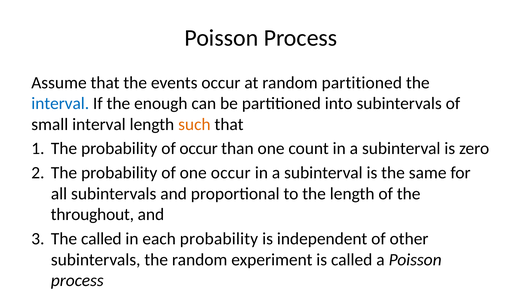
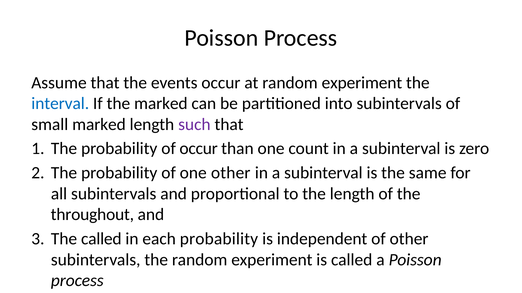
at random partitioned: partitioned -> experiment
the enough: enough -> marked
small interval: interval -> marked
such colour: orange -> purple
one occur: occur -> other
